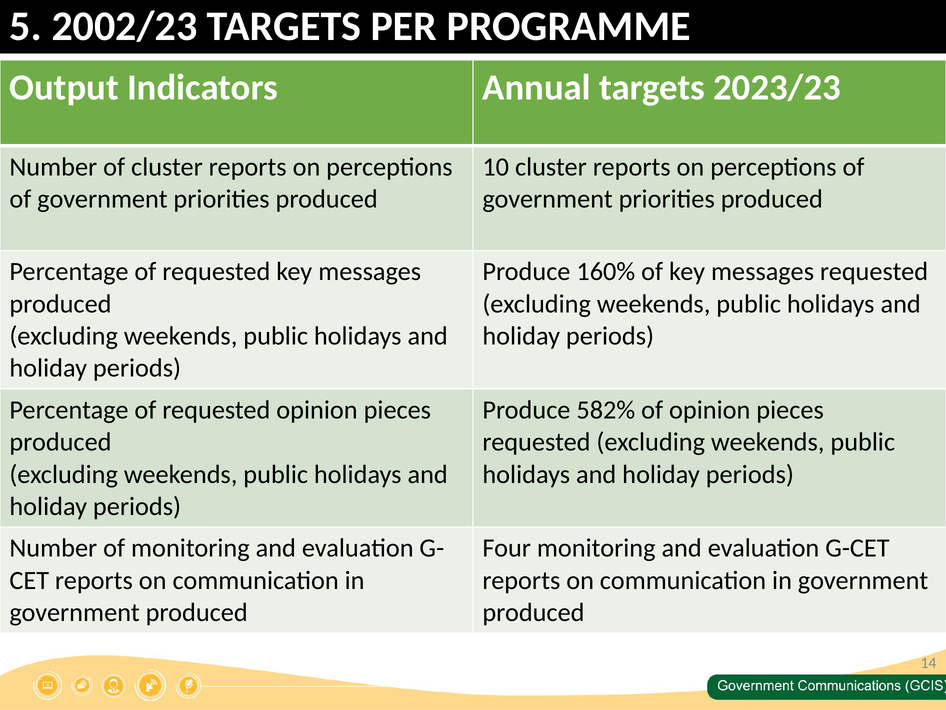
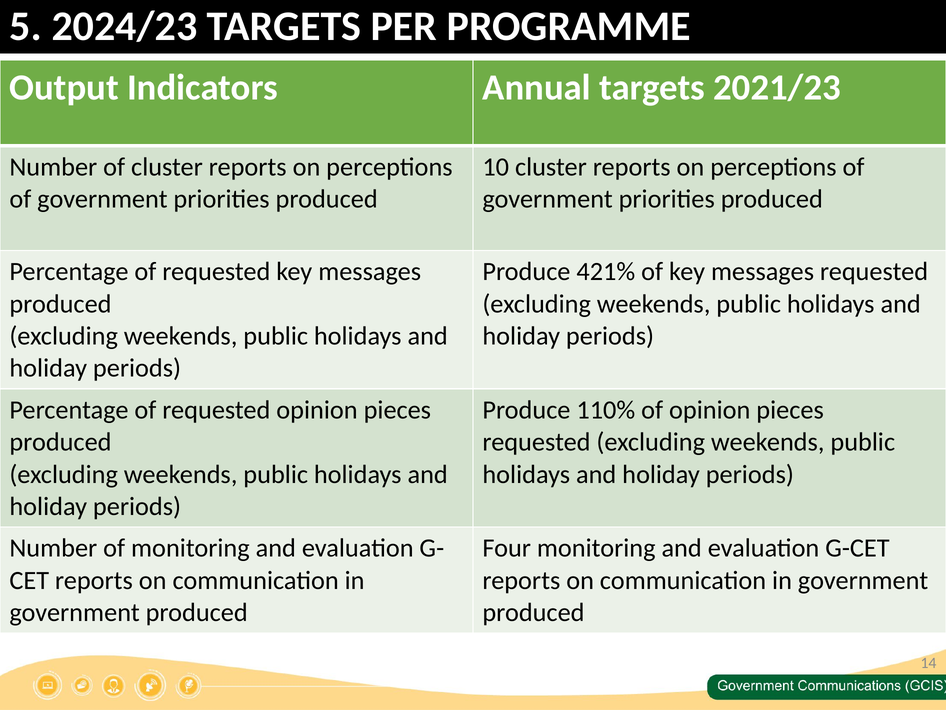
2002/23: 2002/23 -> 2024/23
2023/23: 2023/23 -> 2021/23
160%: 160% -> 421%
582%: 582% -> 110%
